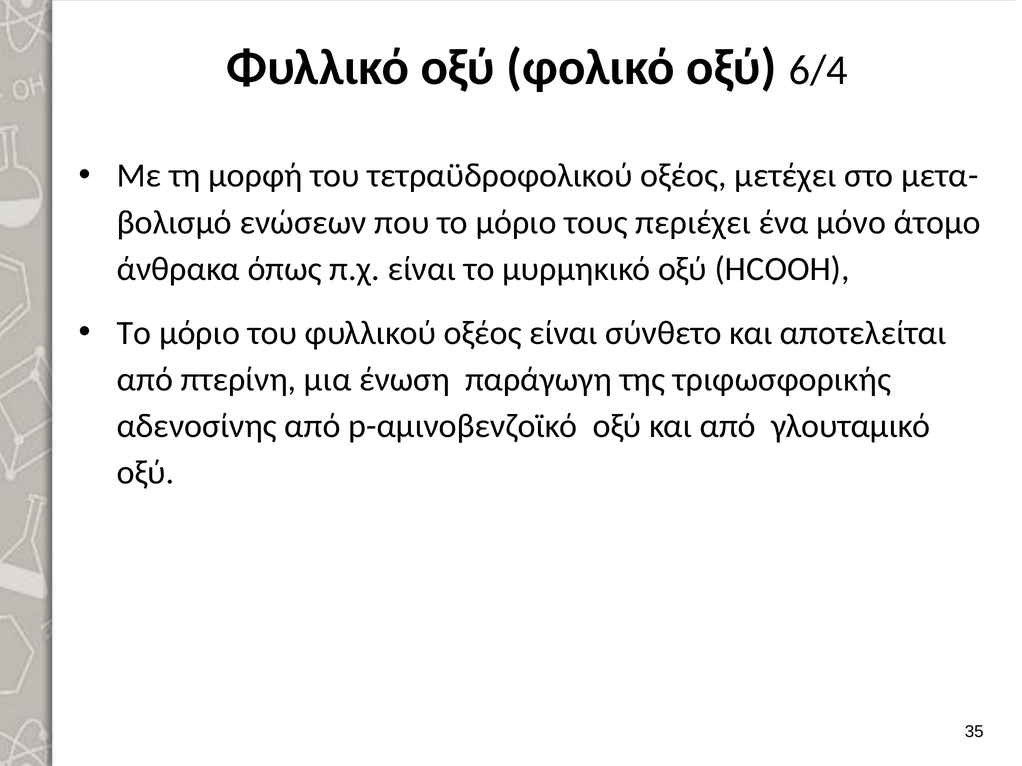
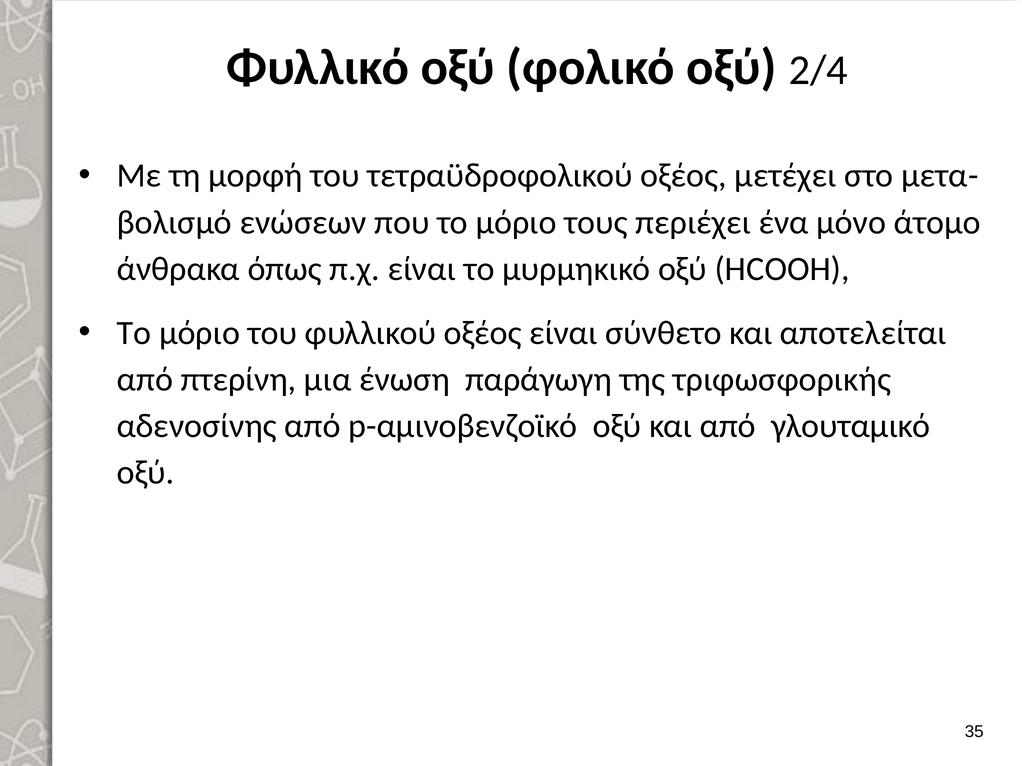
6/4: 6/4 -> 2/4
